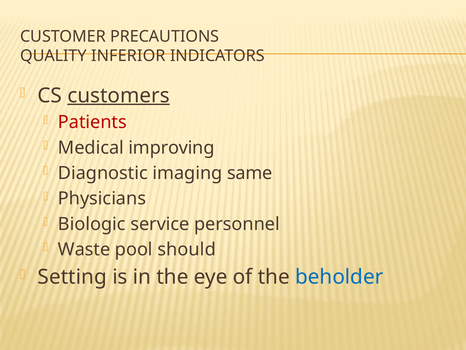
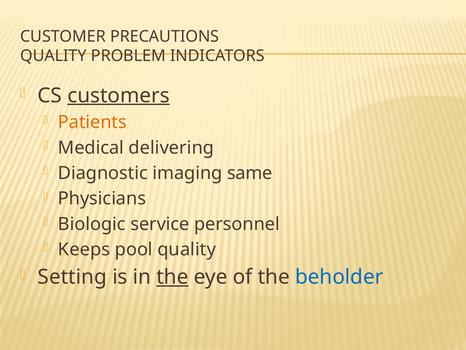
INFERIOR: INFERIOR -> PROBLEM
Patients colour: red -> orange
improving: improving -> delivering
Waste: Waste -> Keeps
pool should: should -> quality
the at (172, 277) underline: none -> present
